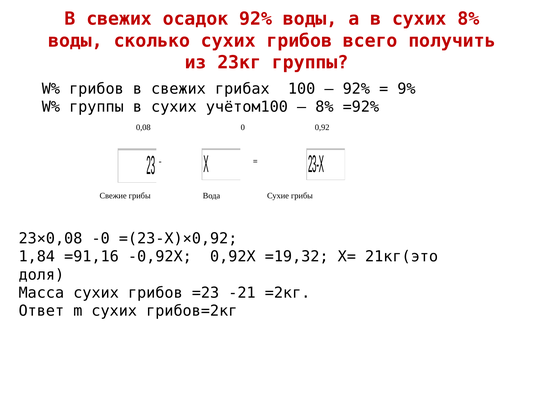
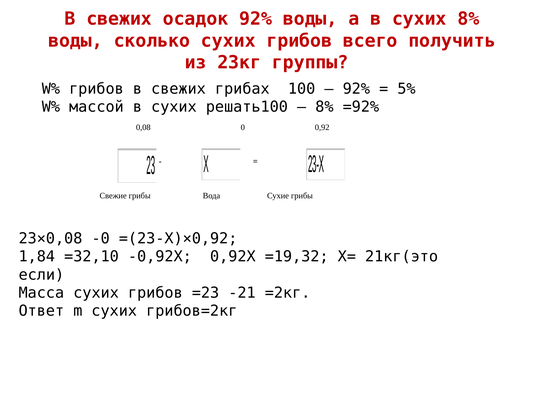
9%: 9% -> 5%
W% группы: группы -> массой
учётом100: учётом100 -> решать100
=91,16: =91,16 -> =32,10
доля: доля -> если
